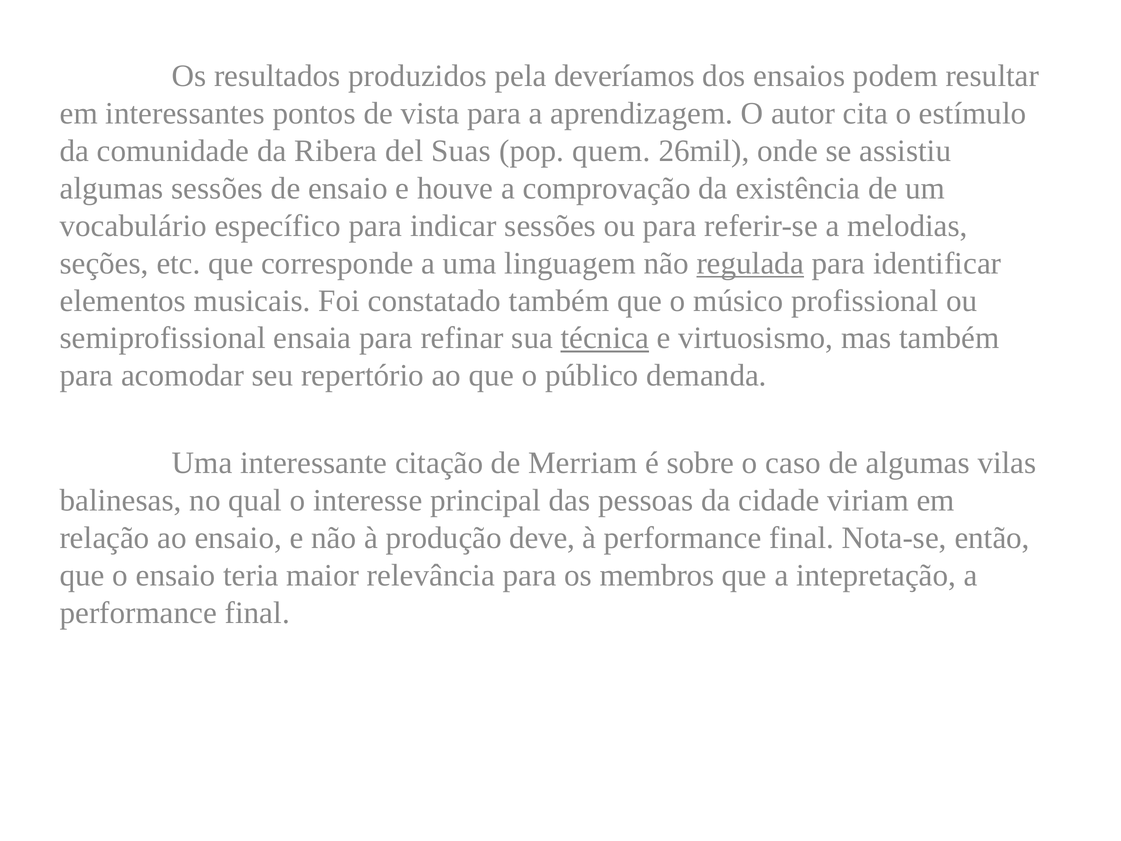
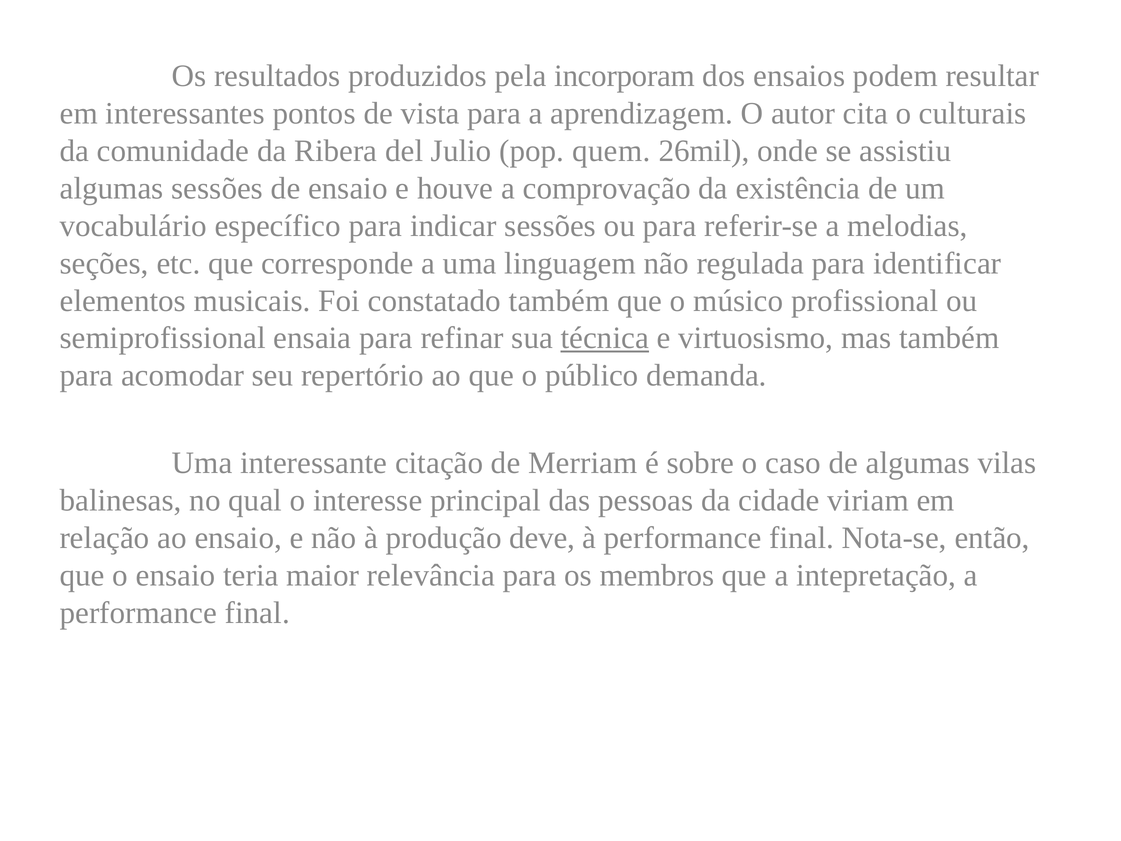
deveríamos: deveríamos -> incorporam
estímulo: estímulo -> culturais
Suas: Suas -> Julio
regulada underline: present -> none
